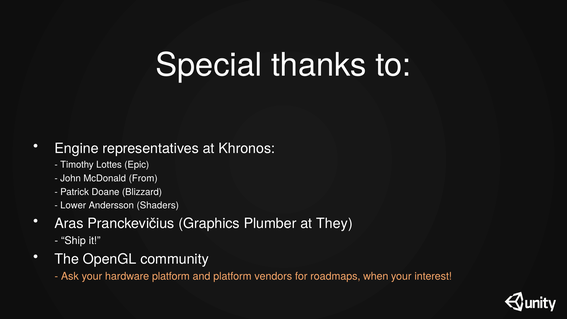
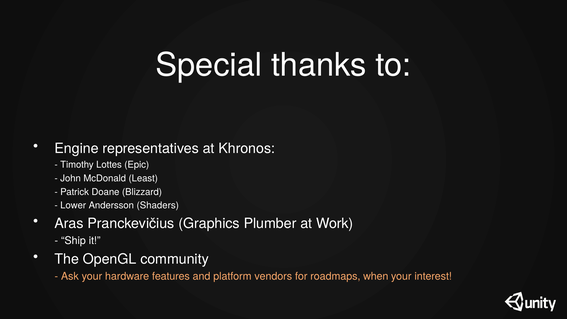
From: From -> Least
They: They -> Work
hardware platform: platform -> features
